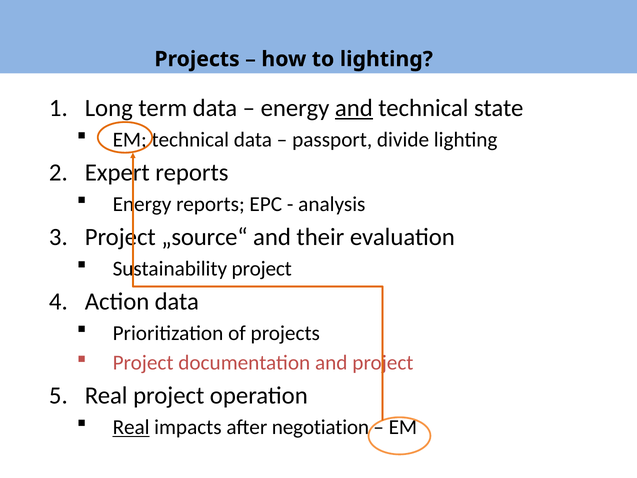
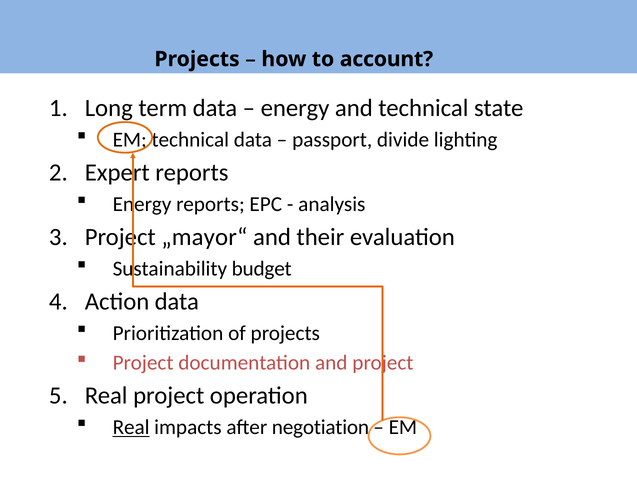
to lighting: lighting -> account
and at (354, 108) underline: present -> none
„source“: „source“ -> „mayor“
Sustainability project: project -> budget
